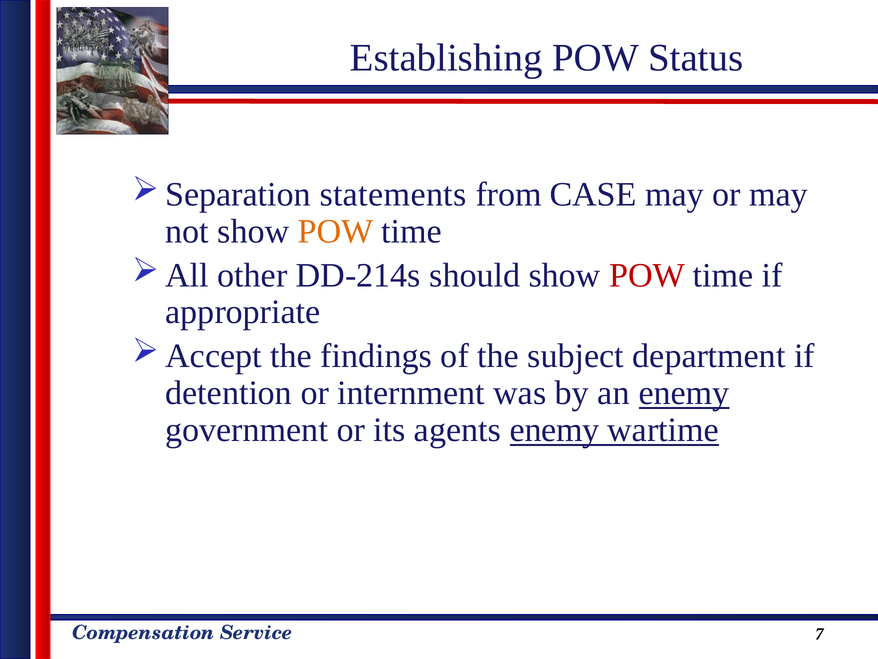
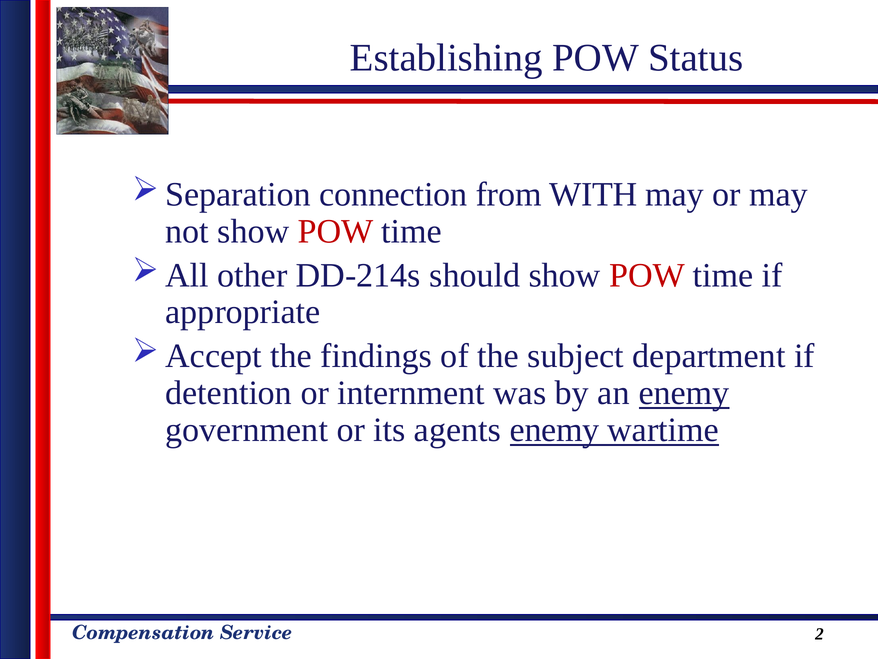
statements: statements -> connection
CASE: CASE -> WITH
POW at (336, 231) colour: orange -> red
7: 7 -> 2
